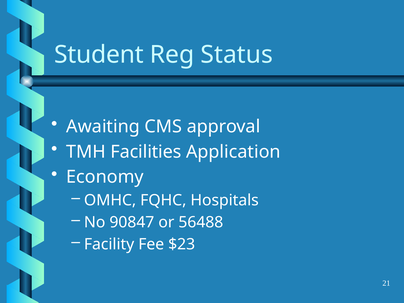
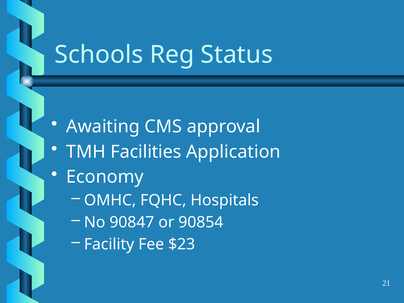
Student: Student -> Schools
56488: 56488 -> 90854
